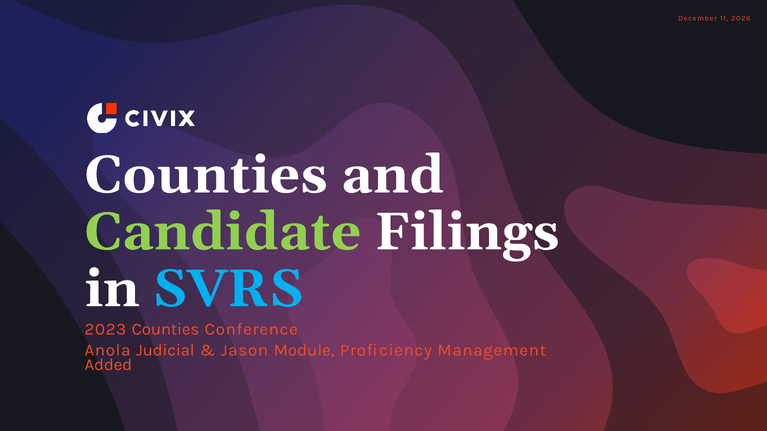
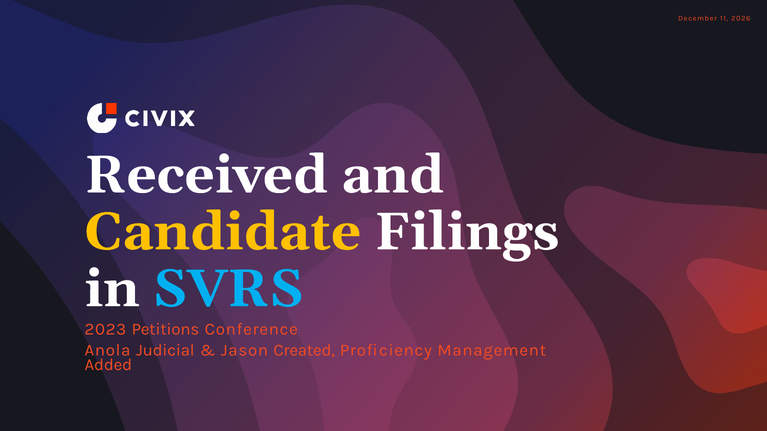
Counties at (206, 175): Counties -> Received
Candidate colour: light green -> yellow
2023 Counties: Counties -> Petitions
Module: Module -> Created
